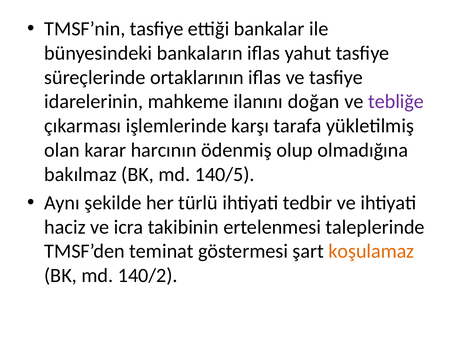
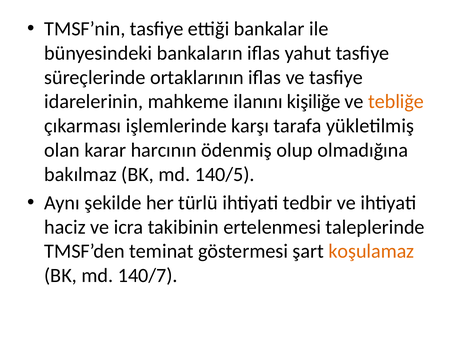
doğan: doğan -> kişiliğe
tebliğe colour: purple -> orange
140/2: 140/2 -> 140/7
